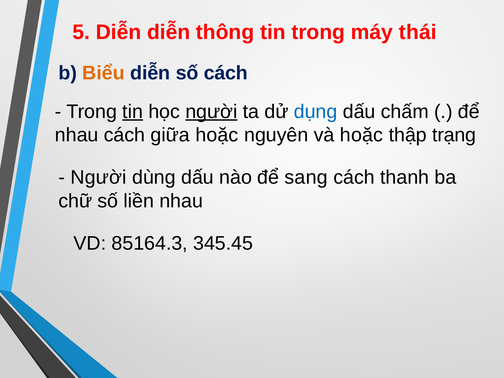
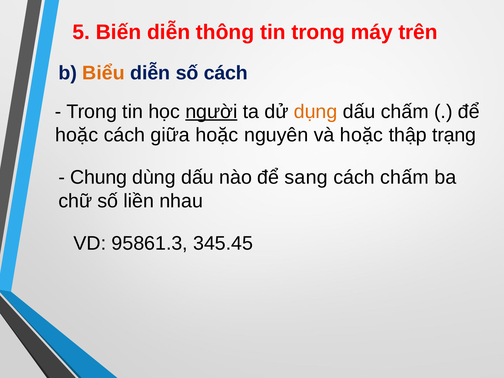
5 Diễn: Diễn -> Biến
thái: thái -> trên
tin at (133, 112) underline: present -> none
dụng colour: blue -> orange
nhau at (77, 135): nhau -> hoặc
Người at (98, 177): Người -> Chung
cách thanh: thanh -> chấm
85164.3: 85164.3 -> 95861.3
